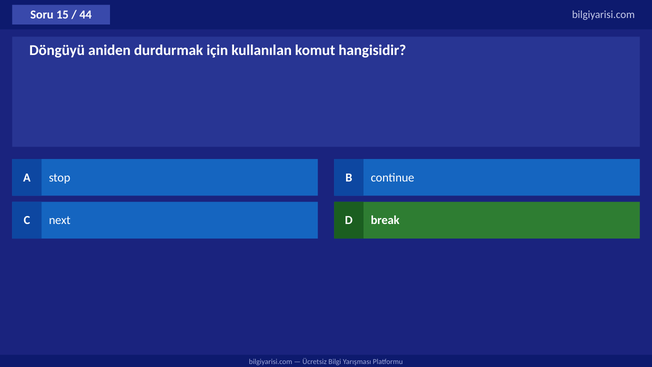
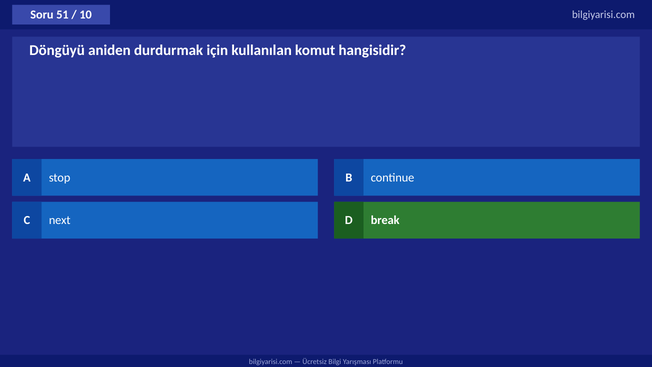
15: 15 -> 51
44: 44 -> 10
